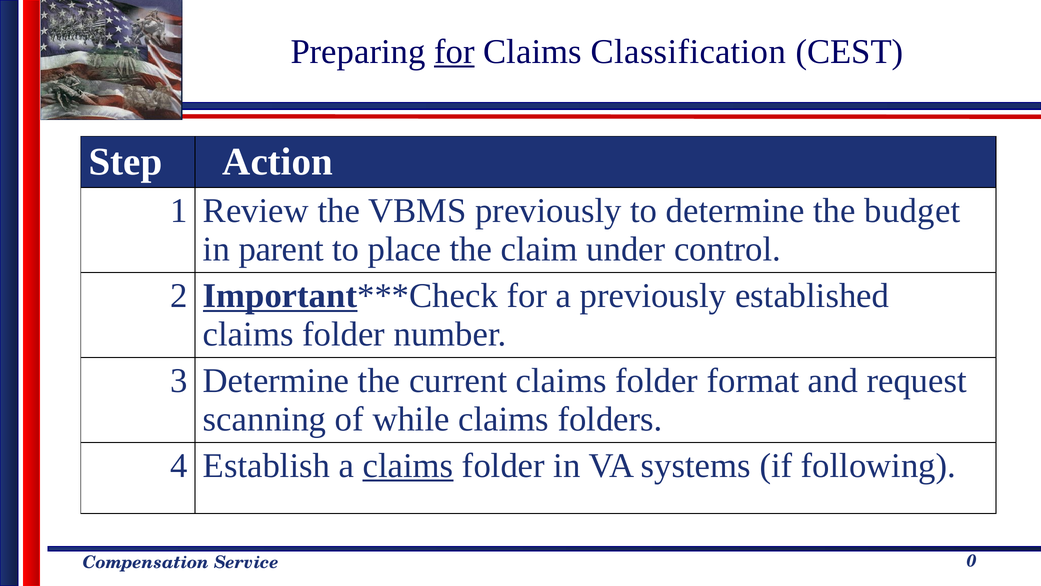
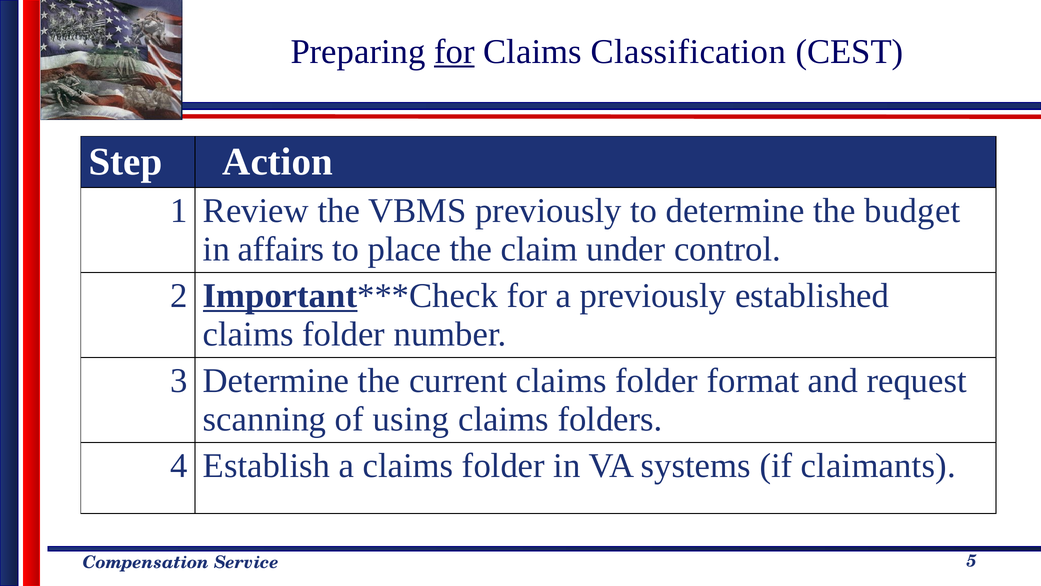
parent: parent -> affairs
while: while -> using
claims at (408, 465) underline: present -> none
following: following -> claimants
0: 0 -> 5
